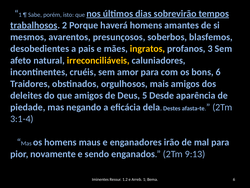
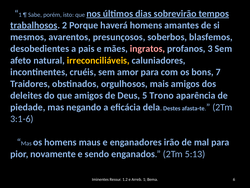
ingratos colour: yellow -> pink
bons 6: 6 -> 7
Desde: Desde -> Trono
3:1-4: 3:1-4 -> 3:1-6
9:13: 9:13 -> 5:13
